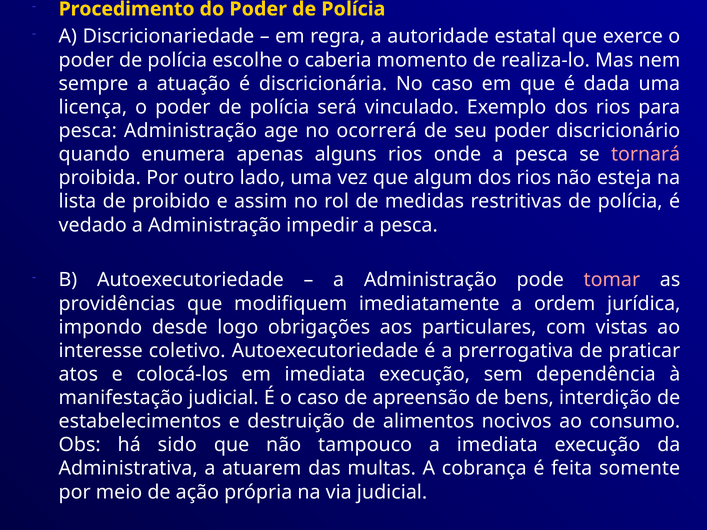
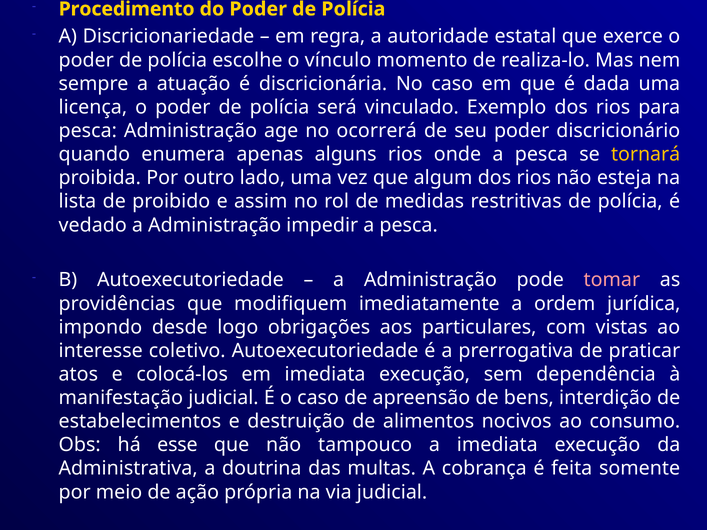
caberia: caberia -> vínculo
tornará colour: pink -> yellow
sido: sido -> esse
atuarem: atuarem -> doutrina
